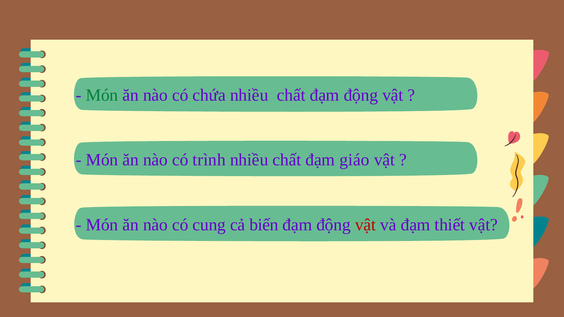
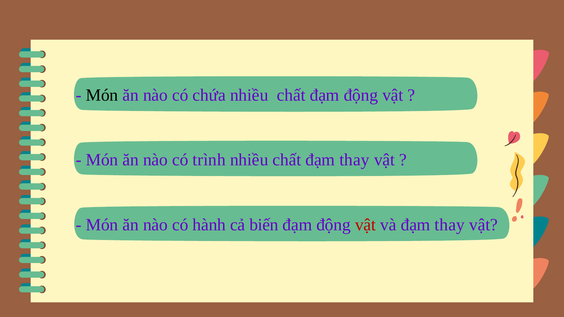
Món at (102, 95) colour: green -> black
chất đạm giáo: giáo -> thay
cung: cung -> hành
và đạm thiết: thiết -> thay
